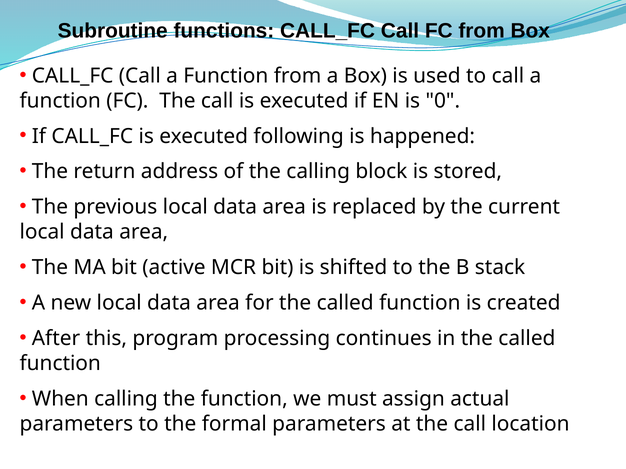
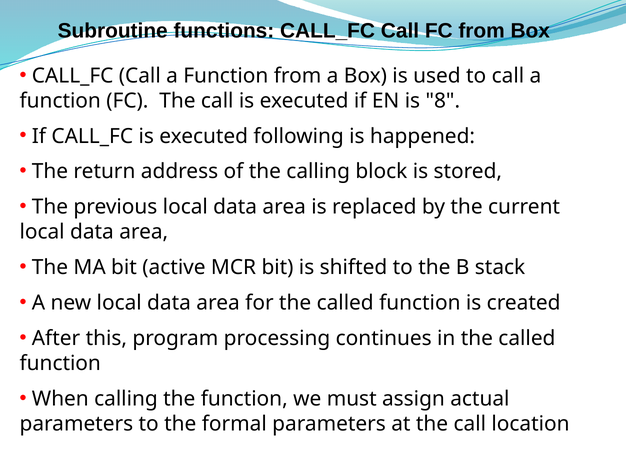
0: 0 -> 8
